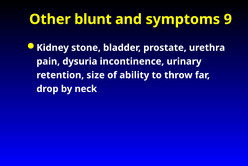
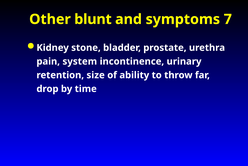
9: 9 -> 7
dysuria: dysuria -> system
neck: neck -> time
